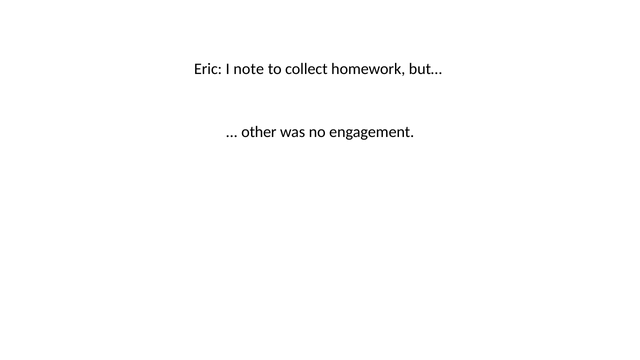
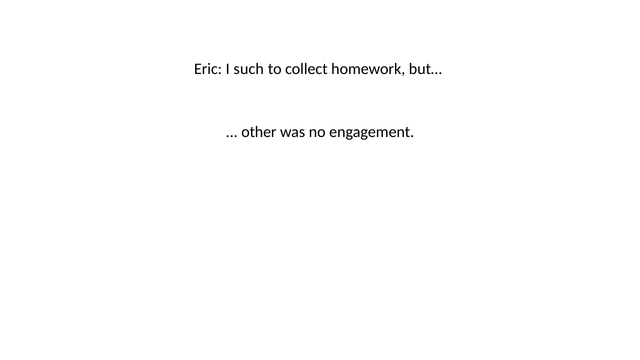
note: note -> such
